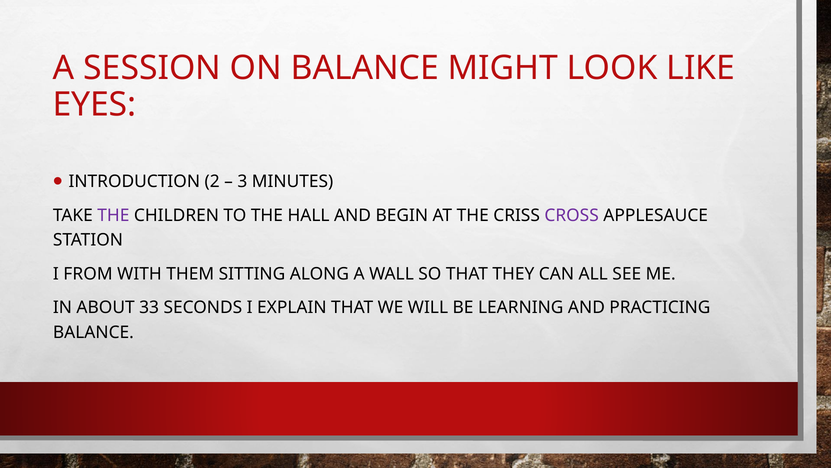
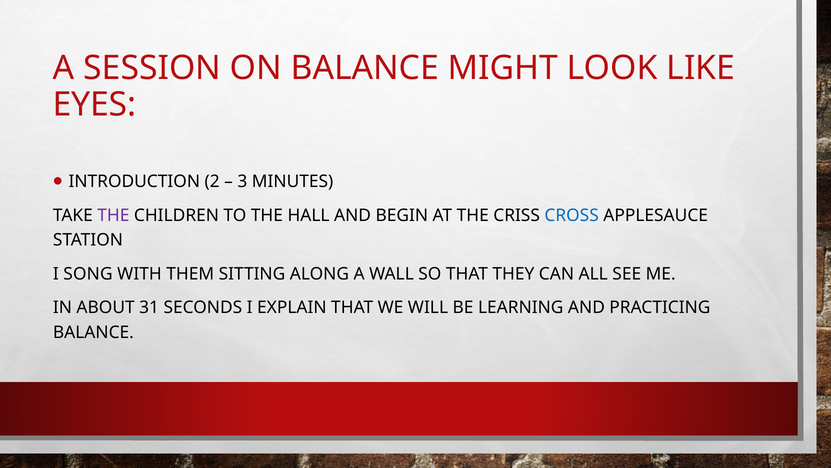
CROSS colour: purple -> blue
FROM: FROM -> SONG
33: 33 -> 31
